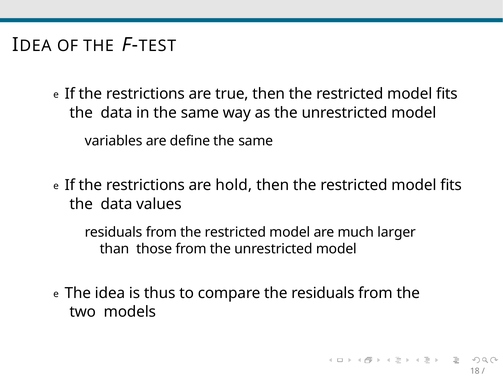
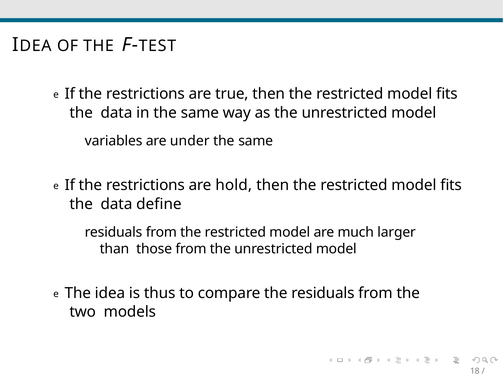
define: define -> under
values: values -> define
